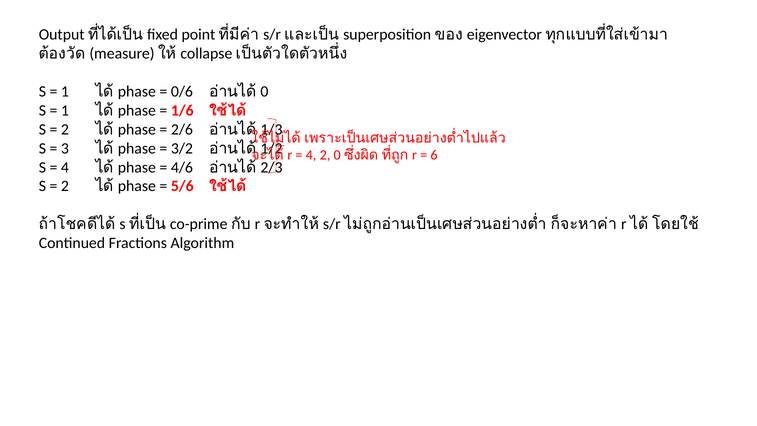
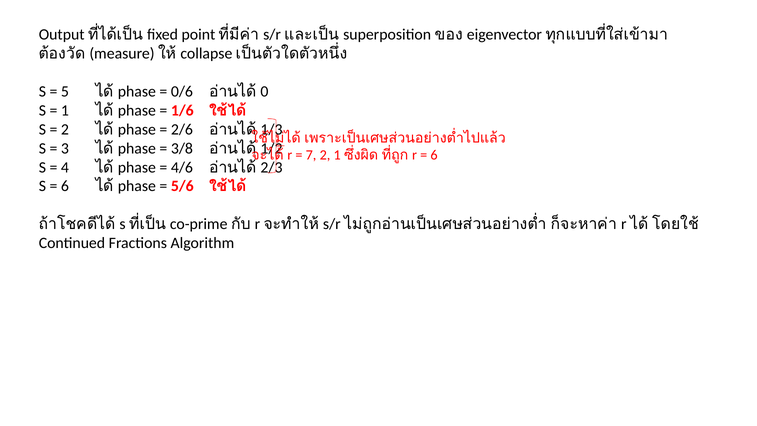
1 at (65, 92): 1 -> 5
3/2: 3/2 -> 3/8
4 at (311, 155): 4 -> 7
2 0: 0 -> 1
2 at (65, 186): 2 -> 6
